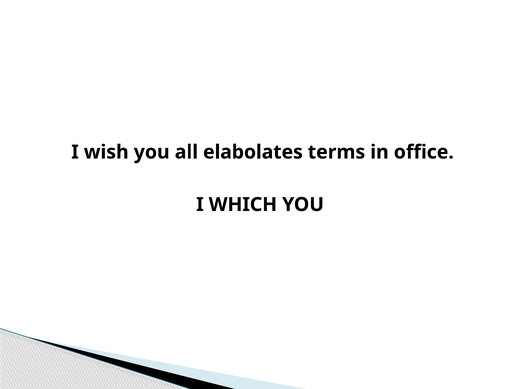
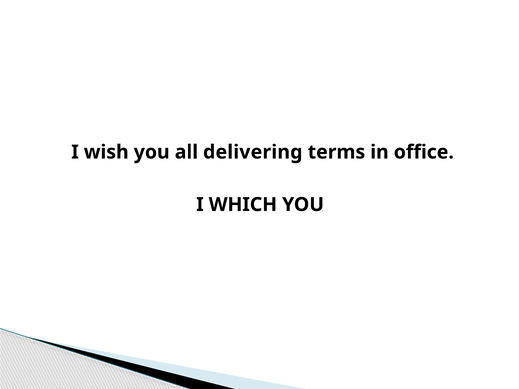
elabolates: elabolates -> delivering
